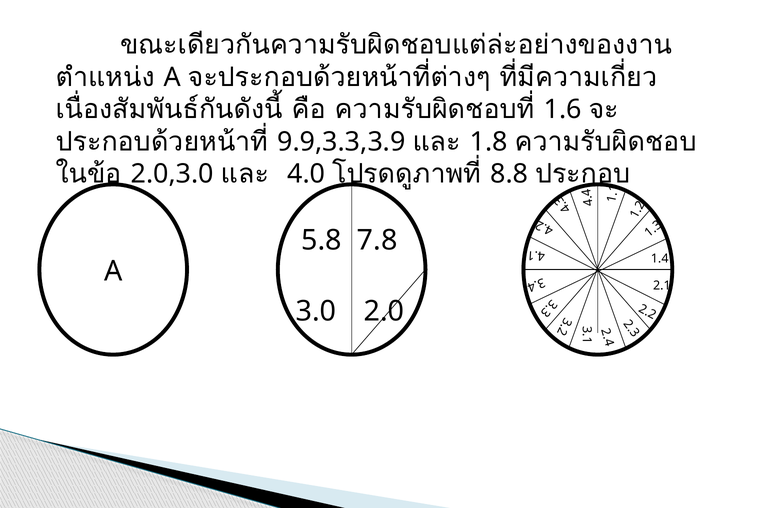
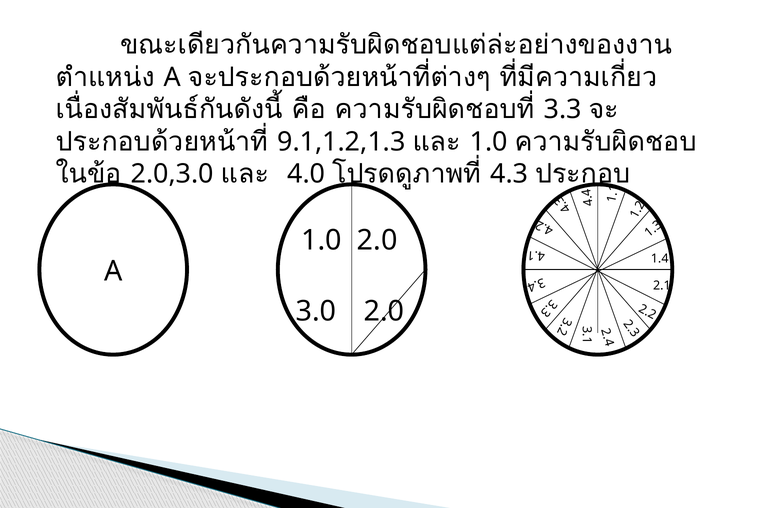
1.6: 1.6 -> 3.3
9.9,3.3,3.9: 9.9,3.3,3.9 -> 9.1,1.2,1.3
1.8 at (489, 142): 1.8 -> 1.0
8.8: 8.8 -> 4.3
5.8 at (321, 240): 5.8 -> 1.0
7.8 at (377, 240): 7.8 -> 2.0
